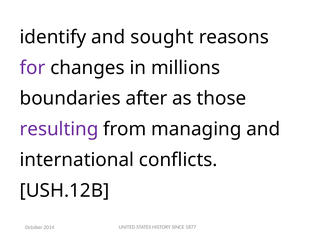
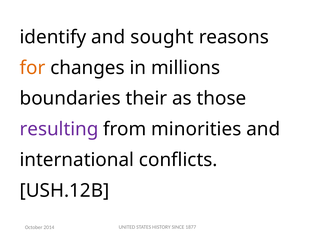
for colour: purple -> orange
after: after -> their
managing: managing -> minorities
